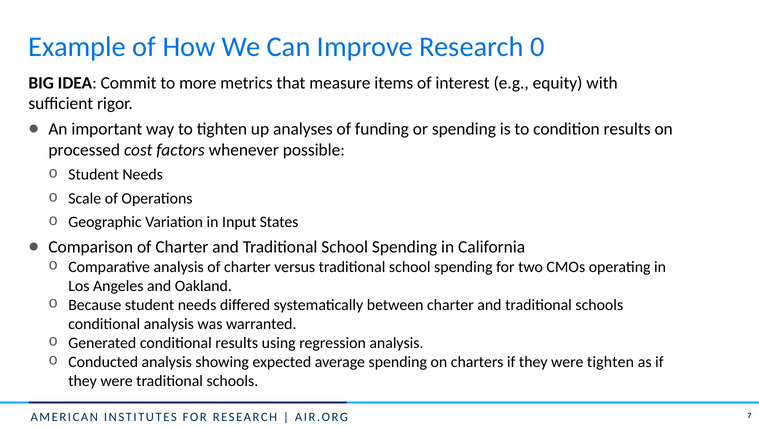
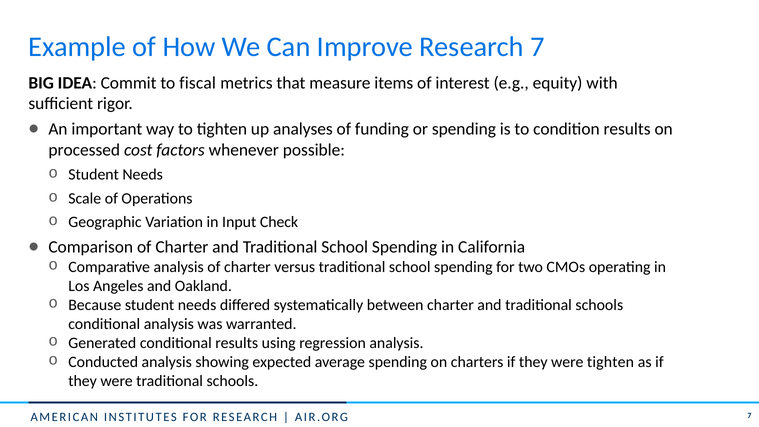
Research 0: 0 -> 7
more: more -> fiscal
States: States -> Check
